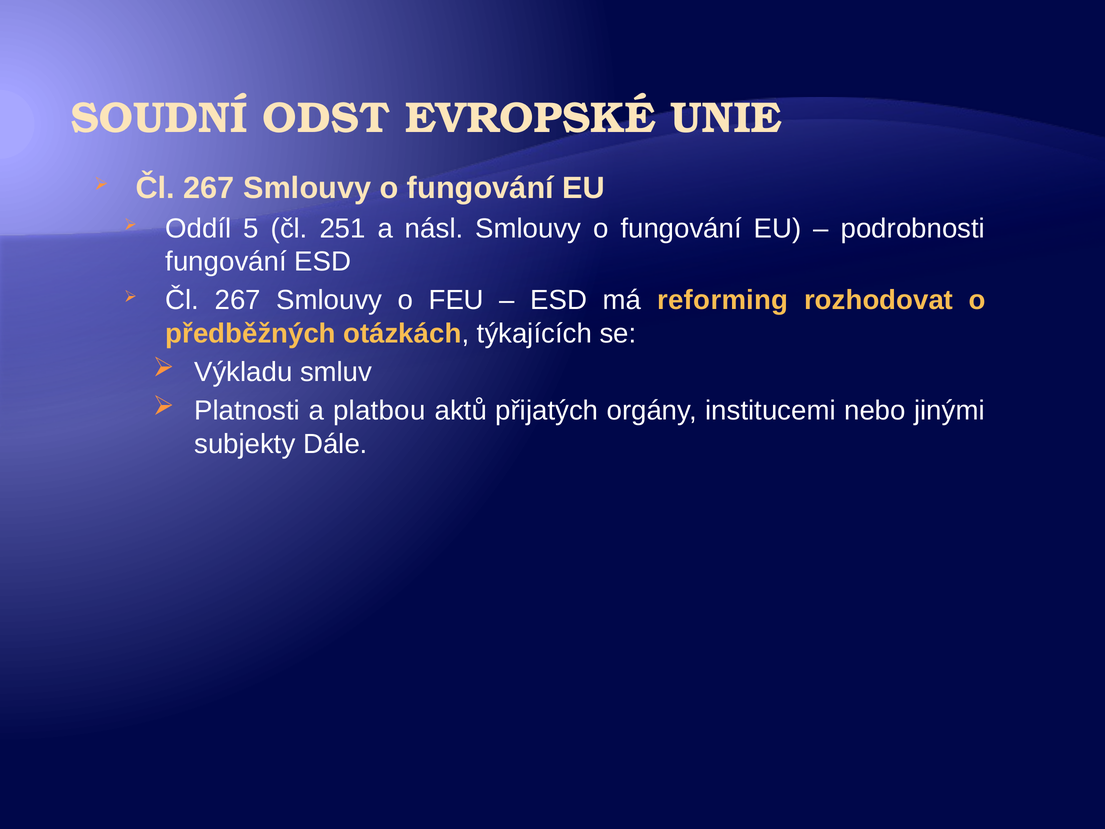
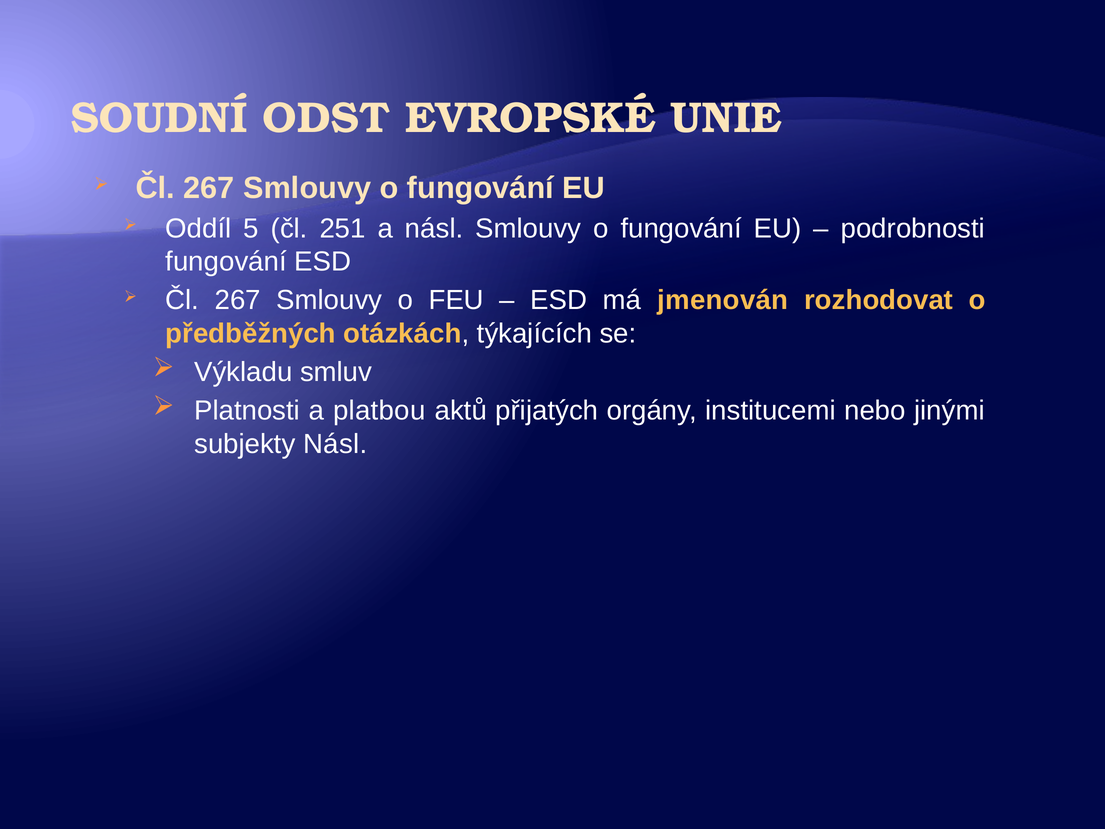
reforming: reforming -> jmenován
subjekty Dále: Dále -> Násl
